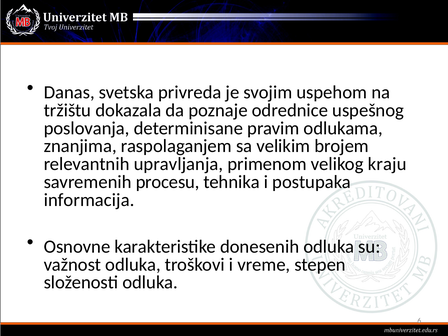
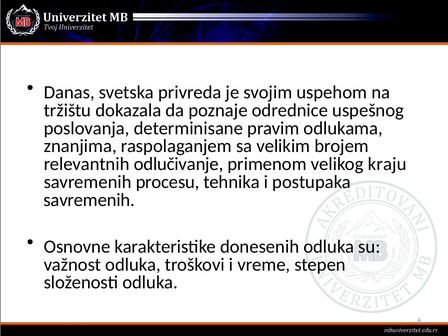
upravljanja: upravljanja -> odlučivanje
informacija at (89, 200): informacija -> savremenih
